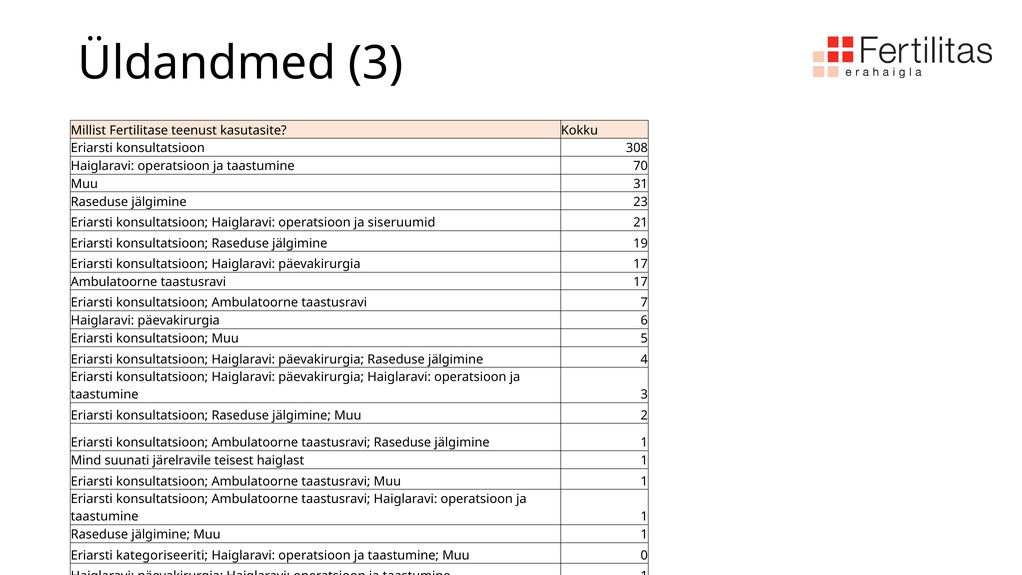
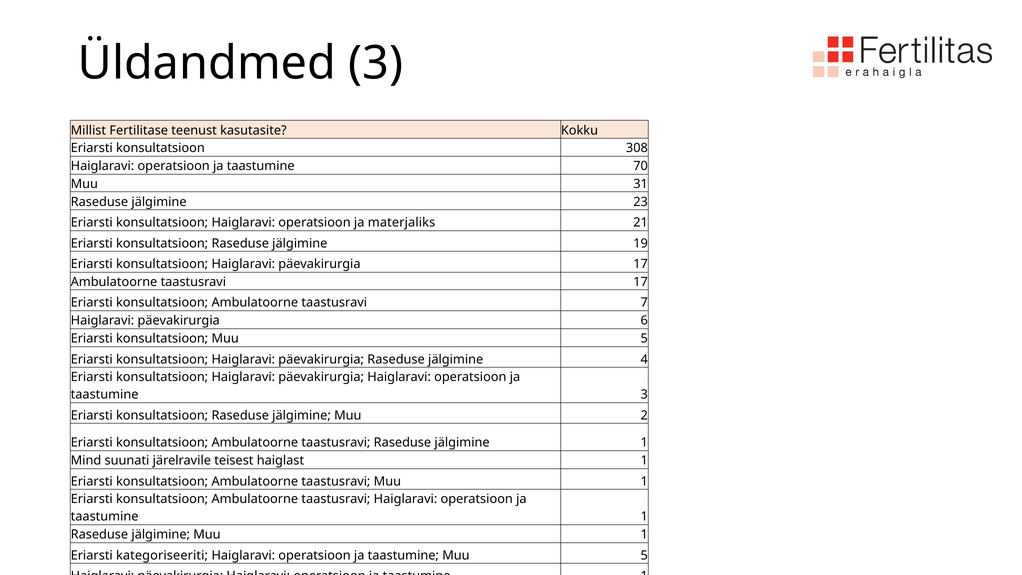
siseruumid: siseruumid -> materjaliks
taastumine Muu 0: 0 -> 5
